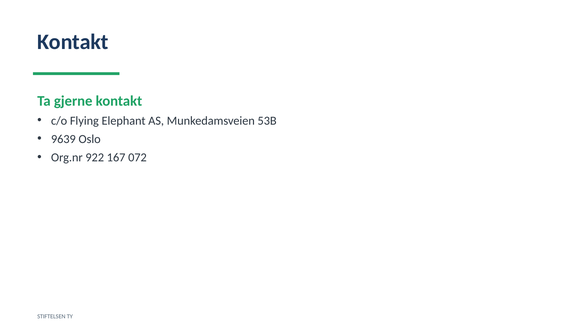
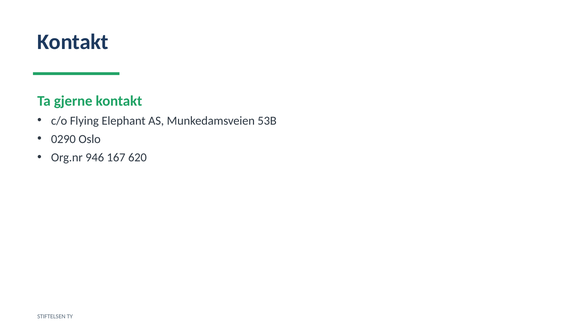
9639: 9639 -> 0290
922: 922 -> 946
072: 072 -> 620
